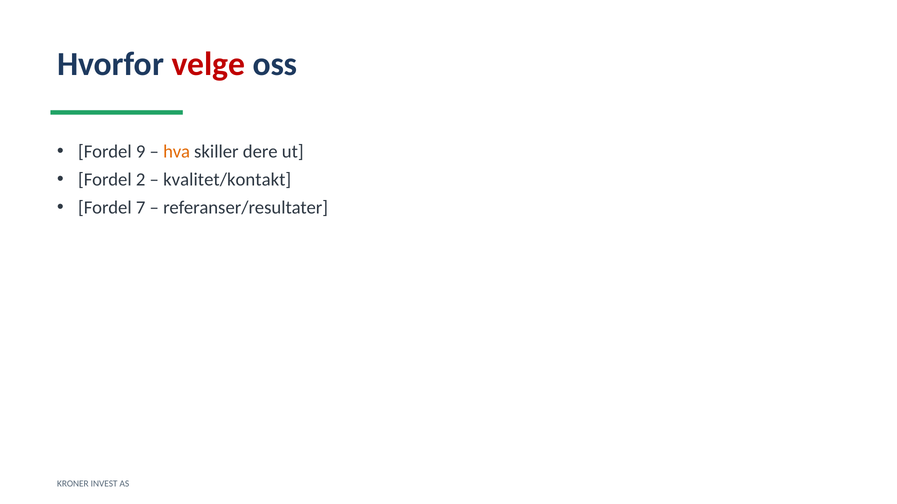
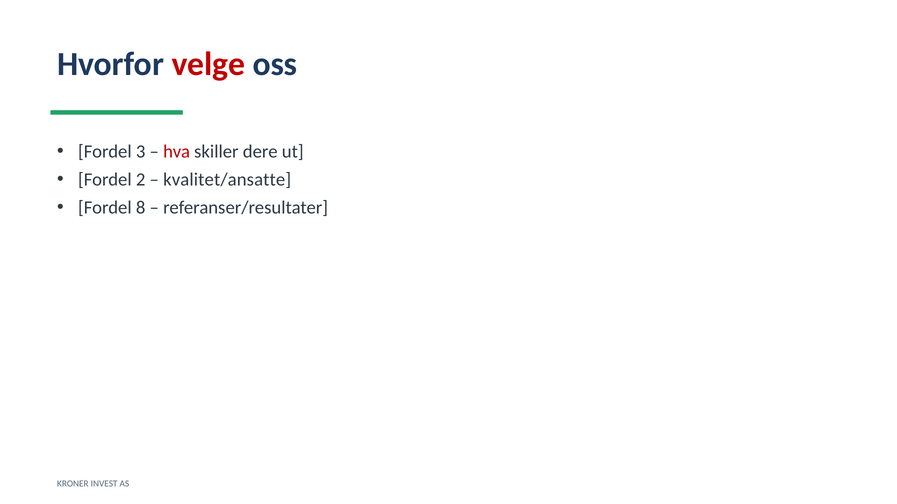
9: 9 -> 3
hva colour: orange -> red
kvalitet/kontakt: kvalitet/kontakt -> kvalitet/ansatte
7: 7 -> 8
